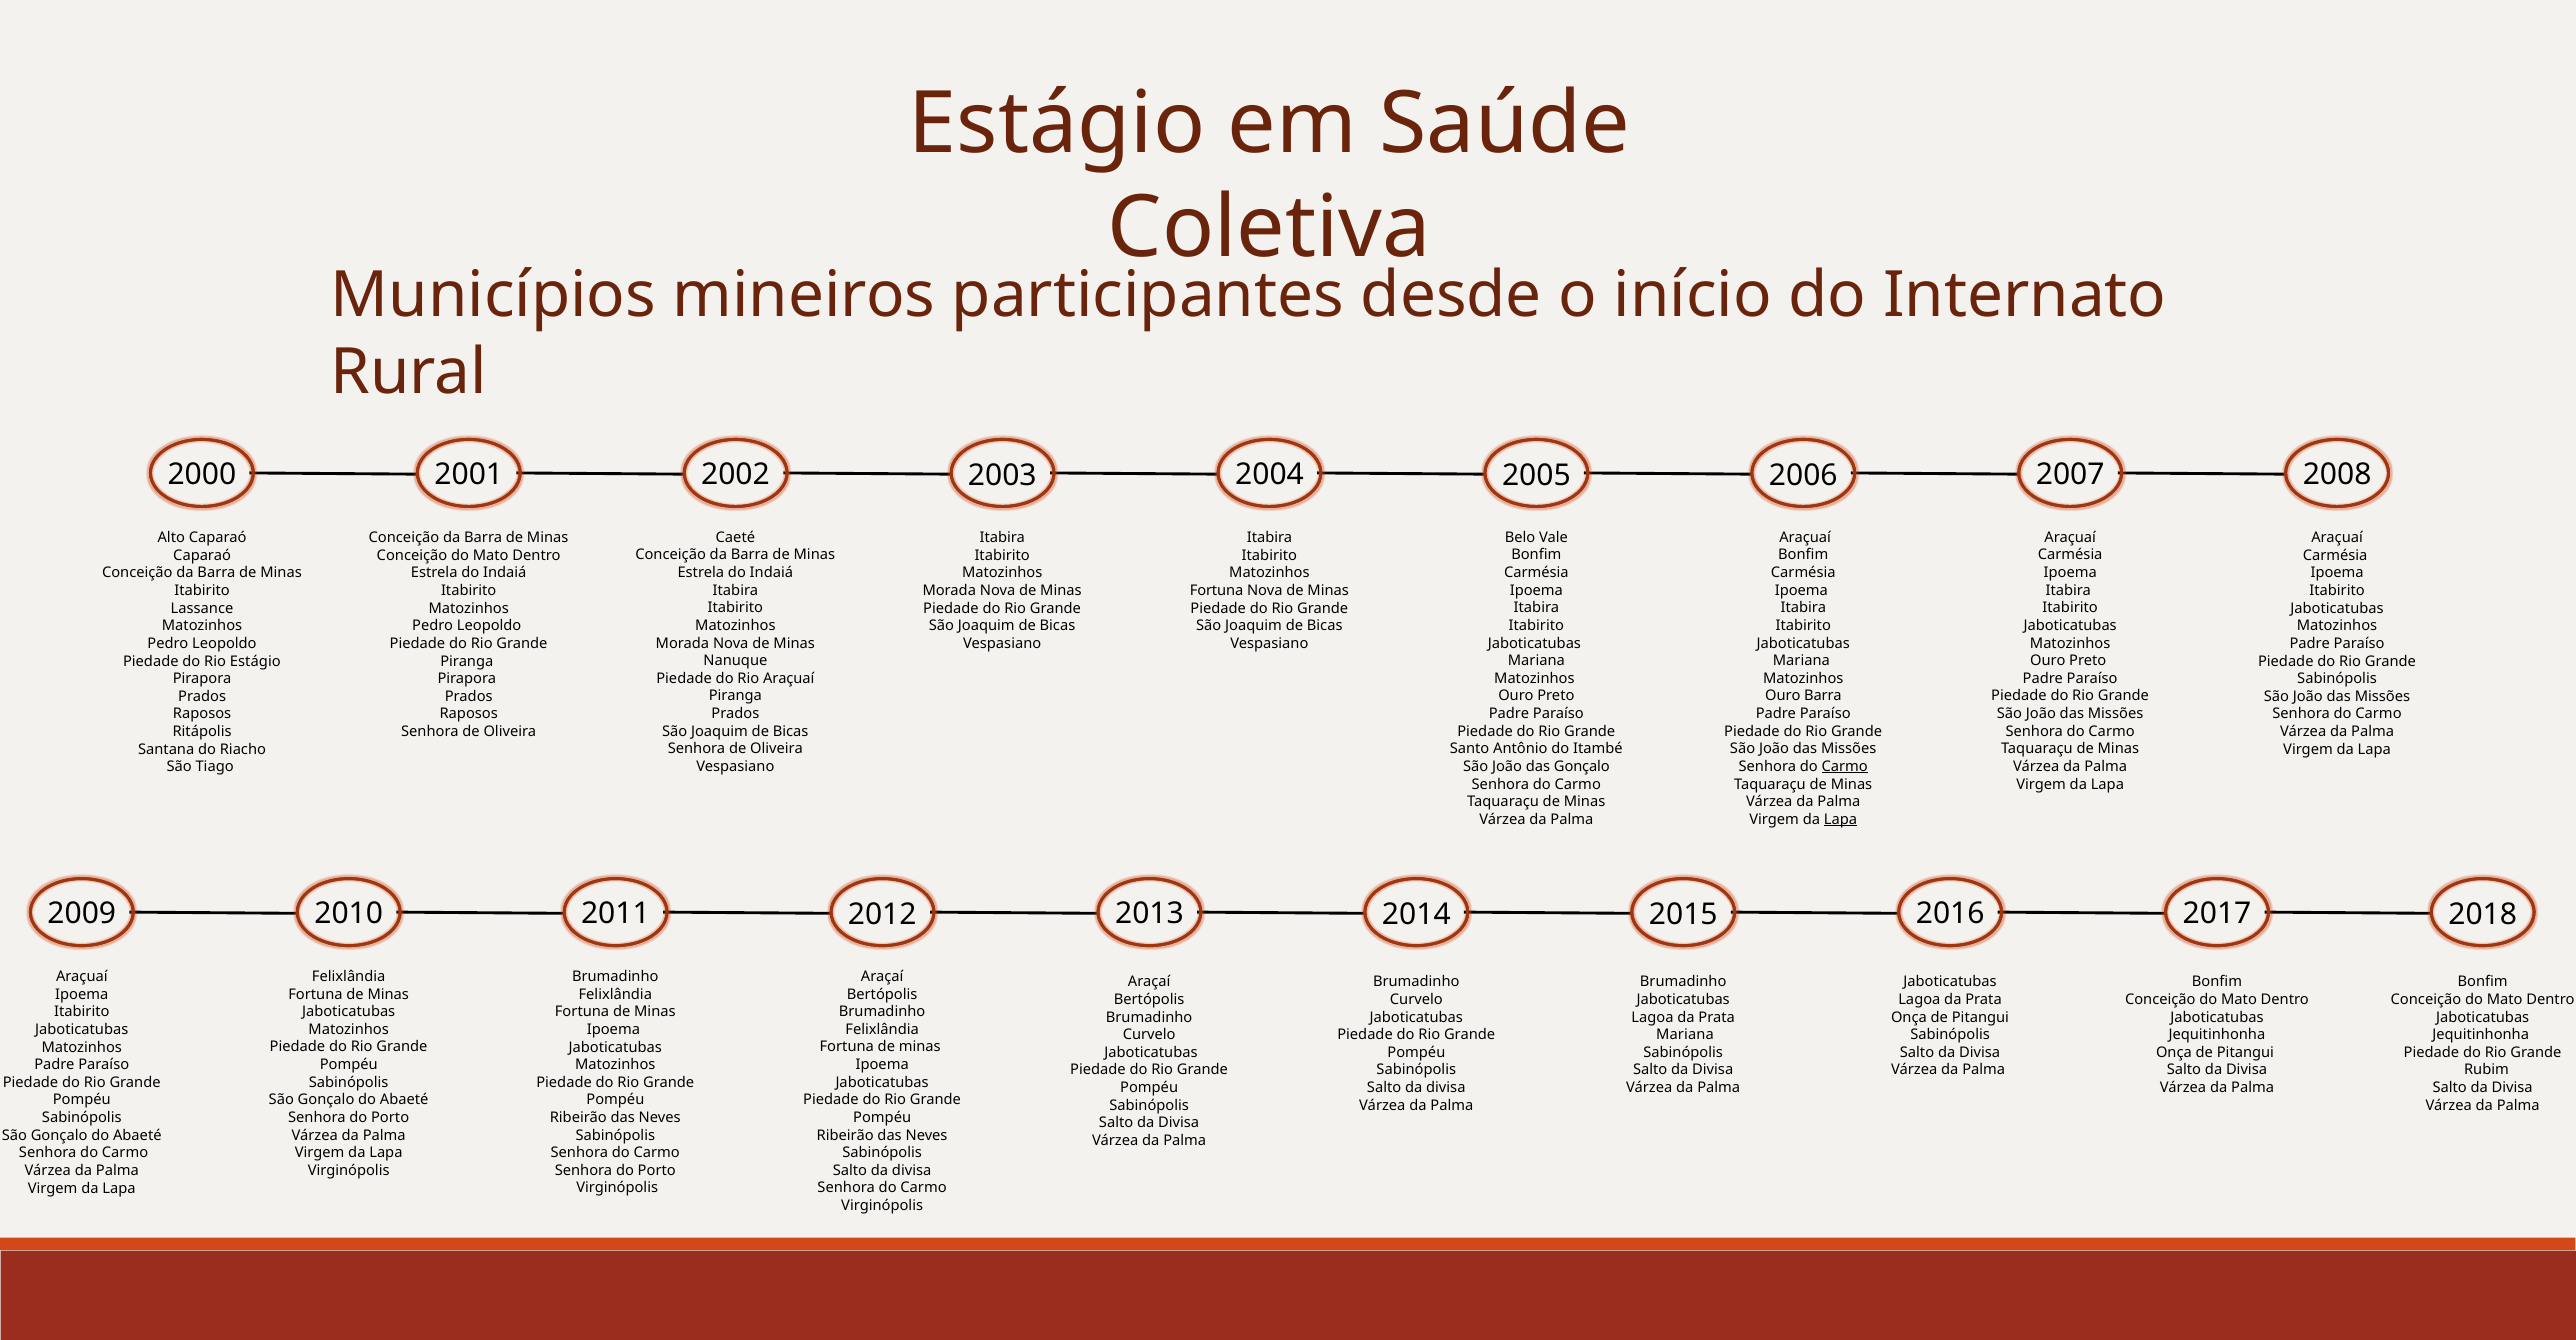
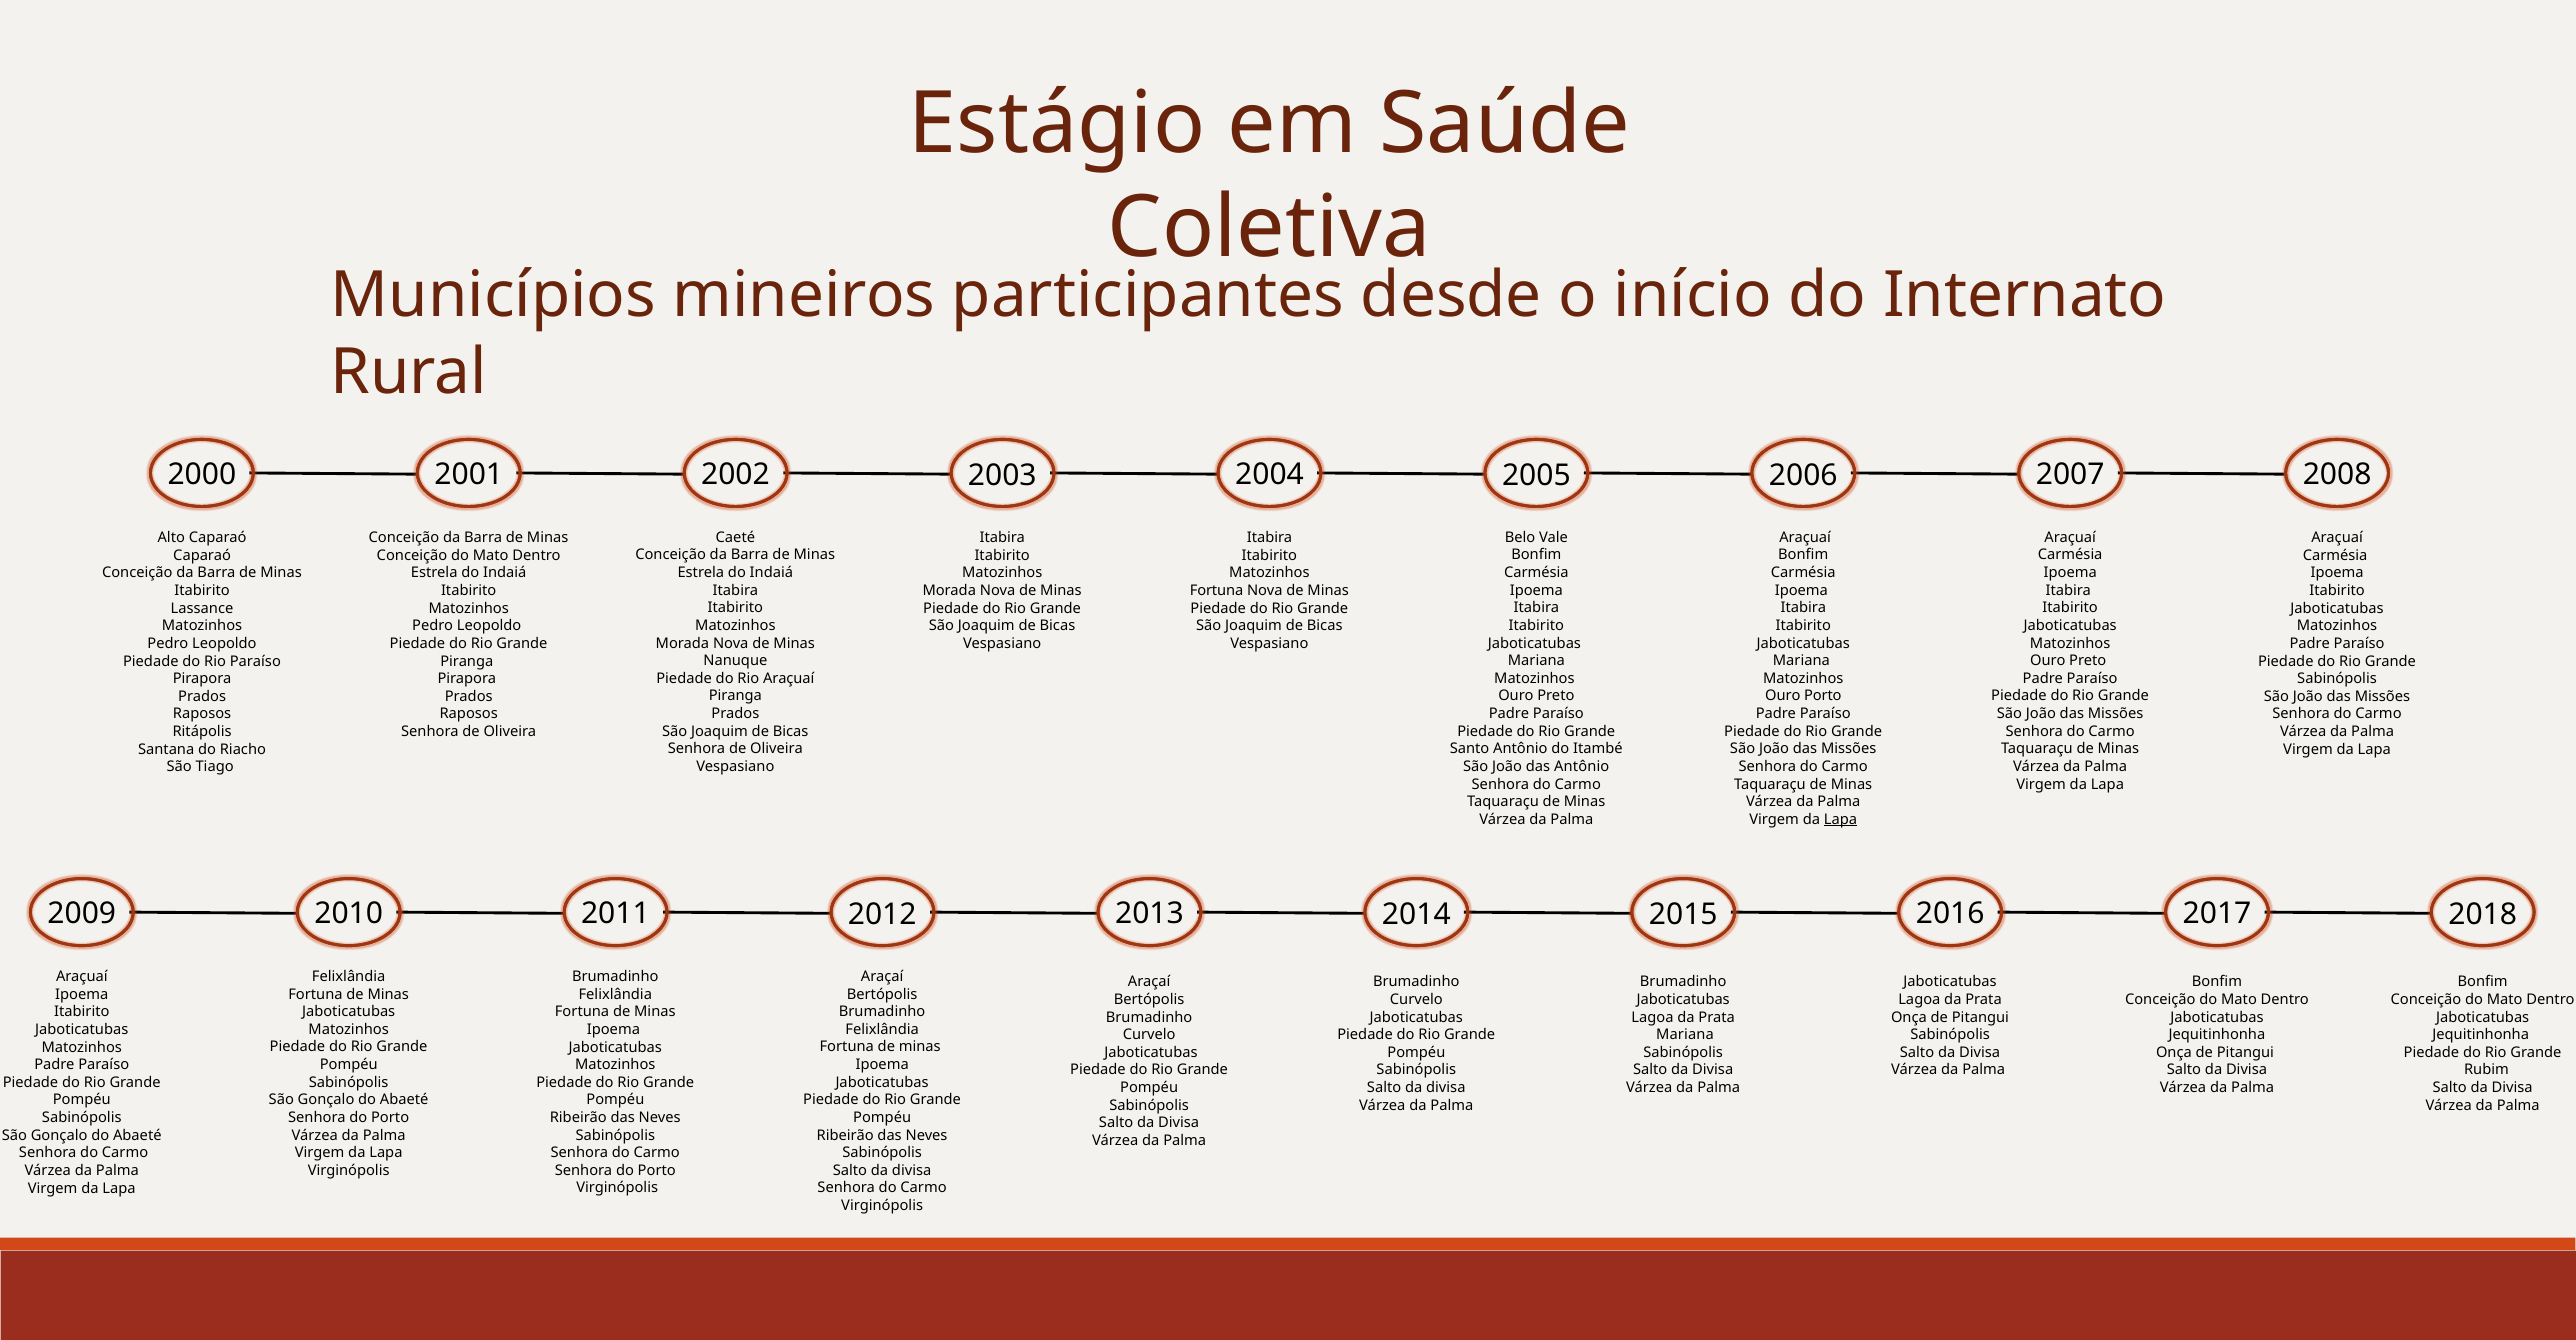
Rio Estágio: Estágio -> Paraíso
Ouro Barra: Barra -> Porto
das Gonçalo: Gonçalo -> Antônio
Carmo at (1845, 767) underline: present -> none
